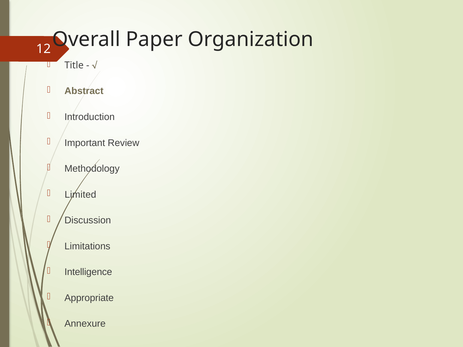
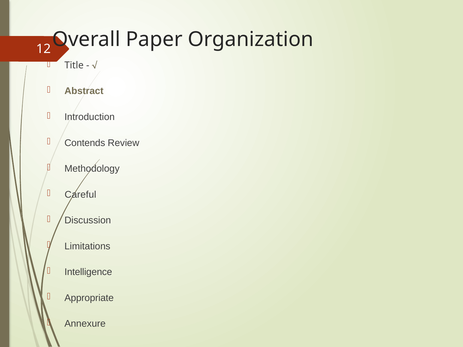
Important: Important -> Contends
Limited: Limited -> Careful
